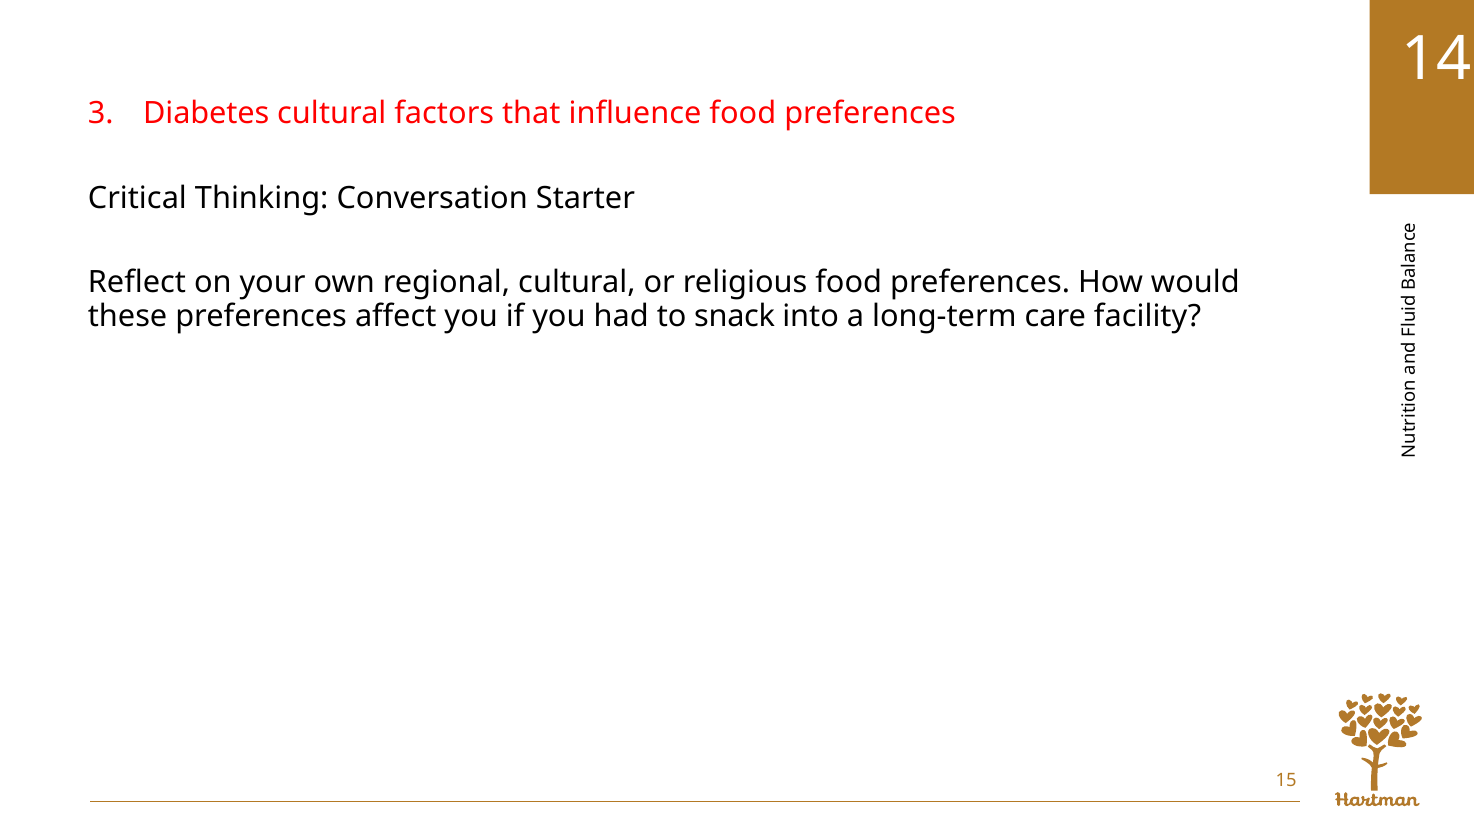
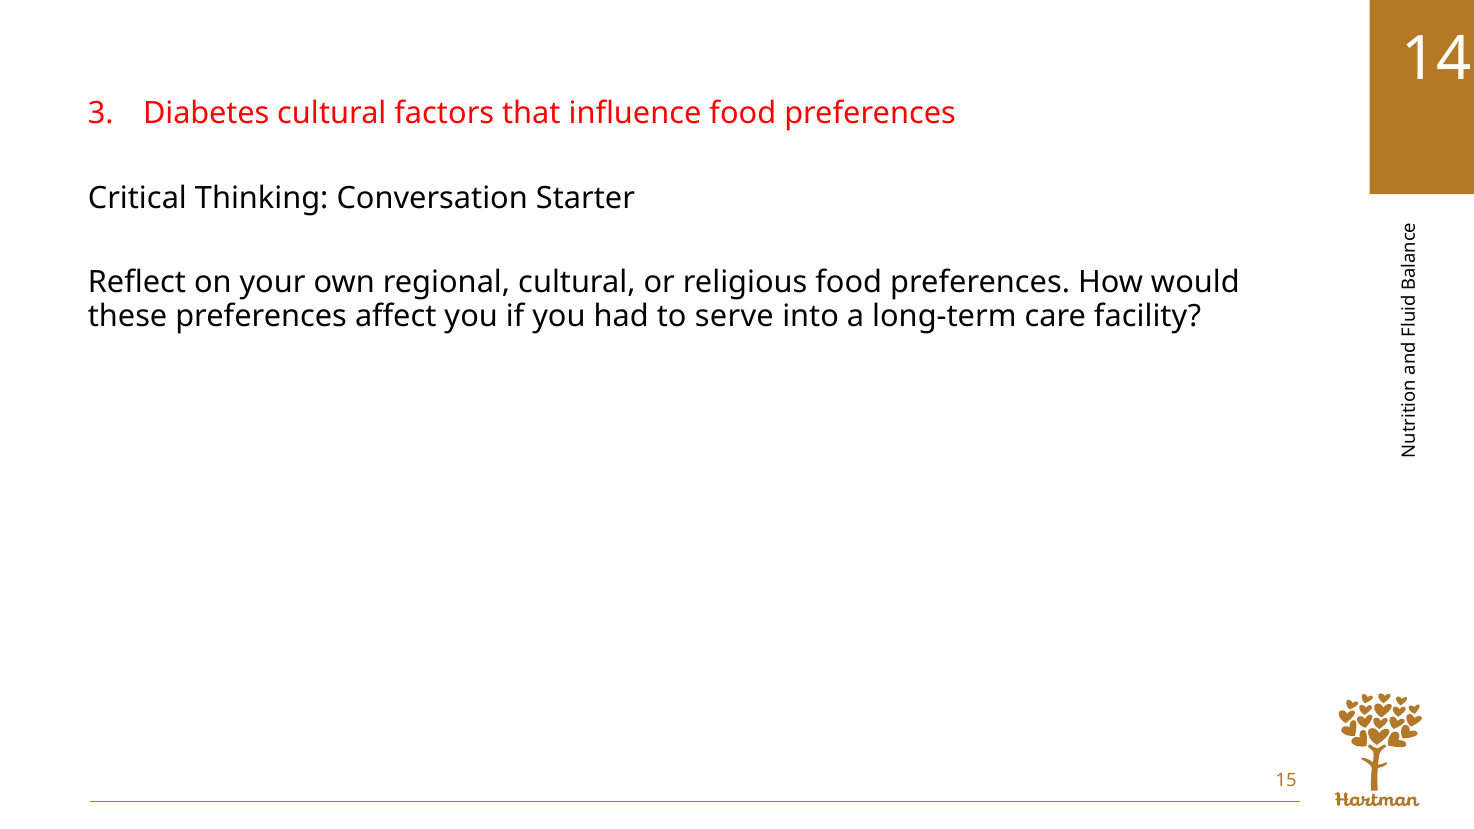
snack: snack -> serve
